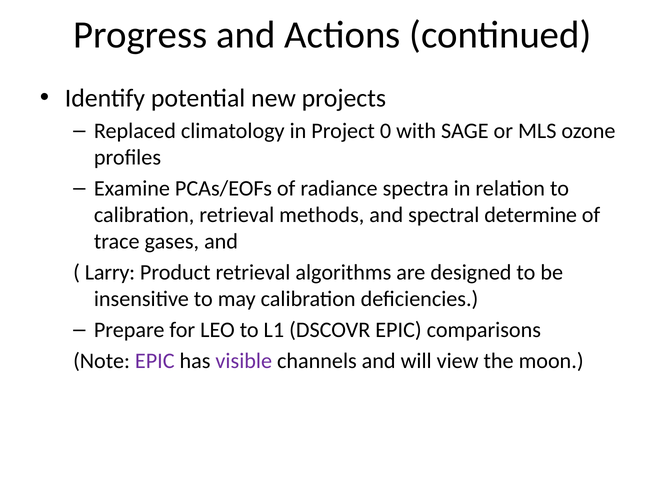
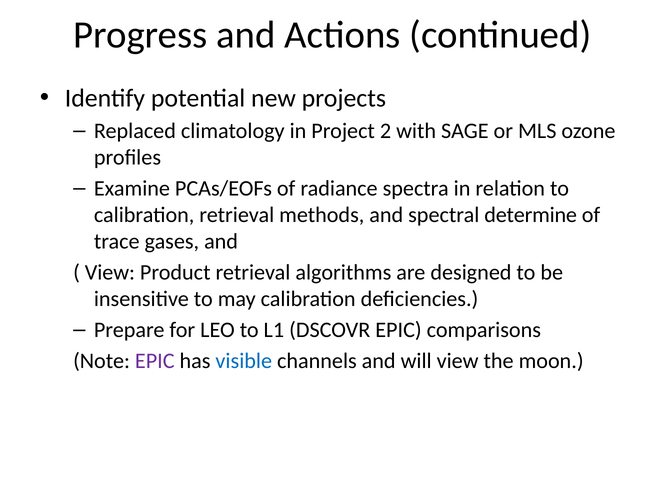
0: 0 -> 2
Larry at (110, 273): Larry -> View
visible colour: purple -> blue
